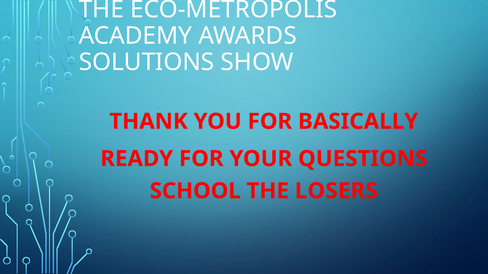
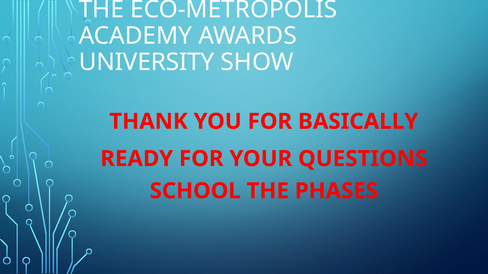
SOLUTIONS: SOLUTIONS -> UNIVERSITY
LOSERS: LOSERS -> PHASES
